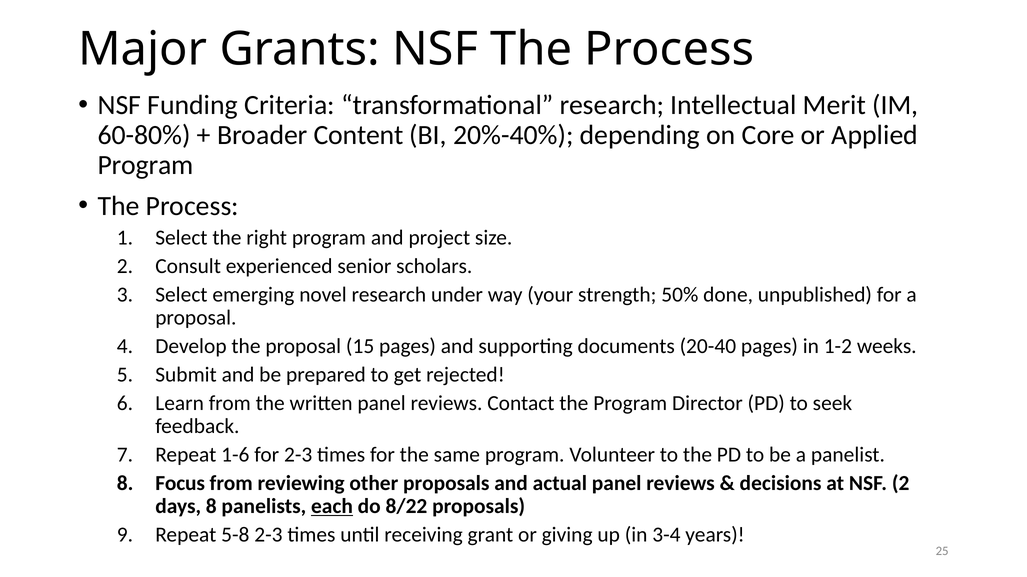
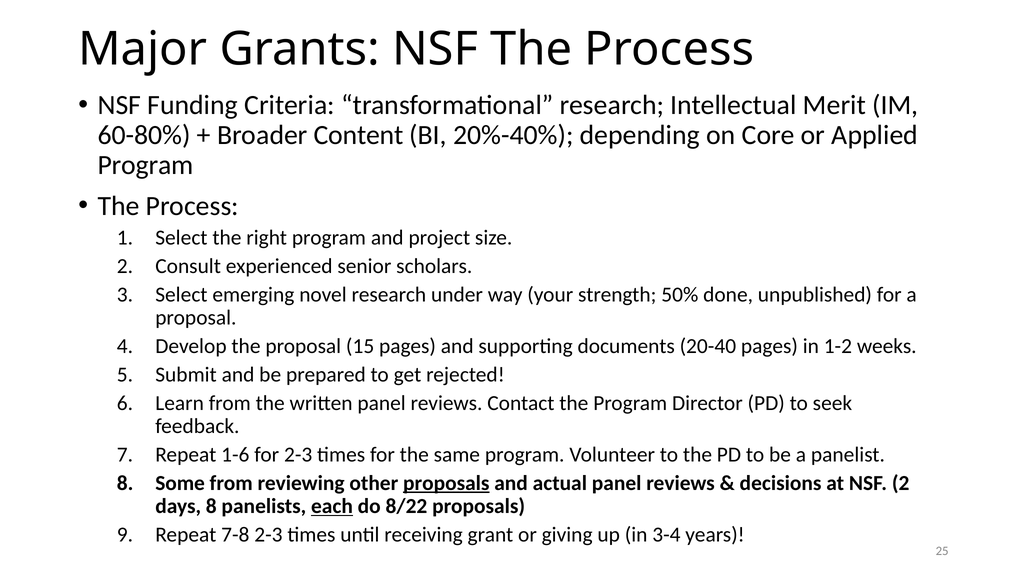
Focus: Focus -> Some
proposals at (446, 484) underline: none -> present
5-8: 5-8 -> 7-8
